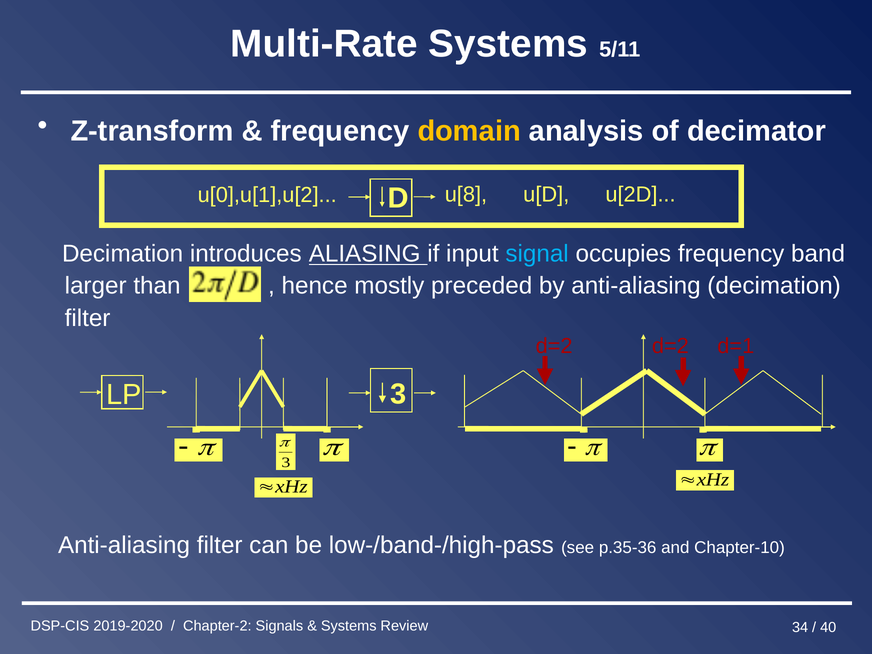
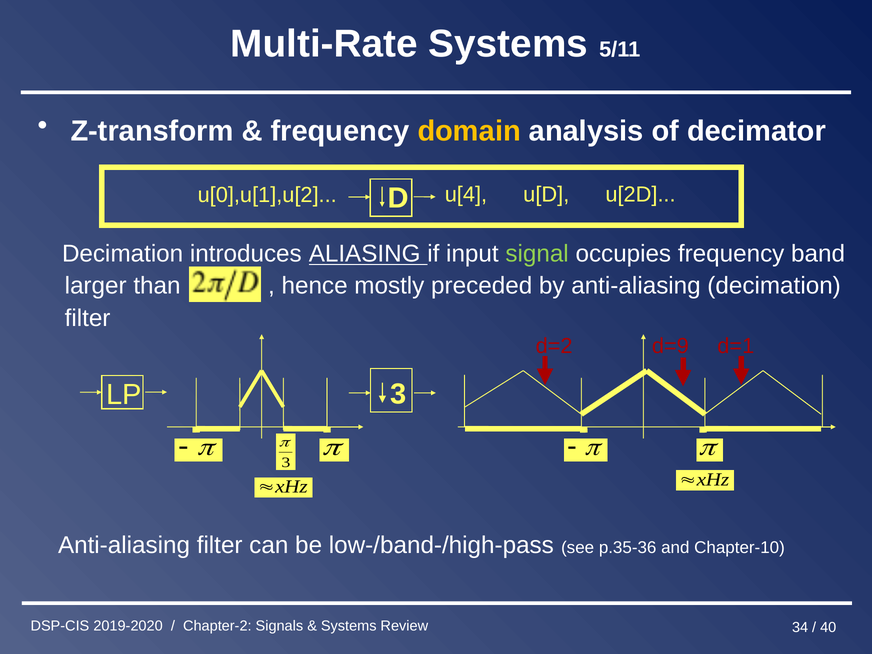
u[8: u[8 -> u[4
signal colour: light blue -> light green
d=2 at (670, 346): d=2 -> d=9
